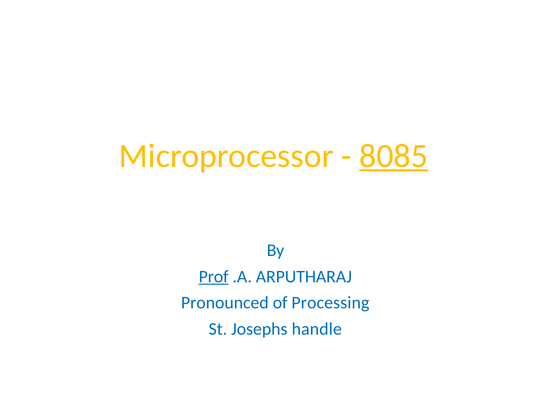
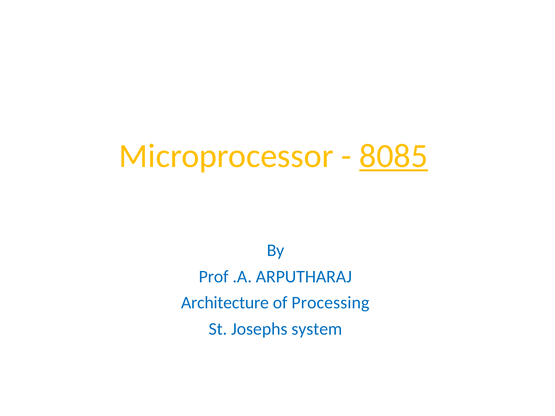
Prof underline: present -> none
Pronounced: Pronounced -> Architecture
handle: handle -> system
